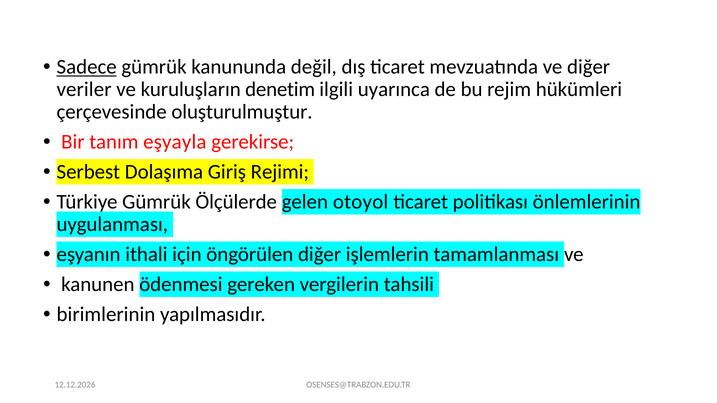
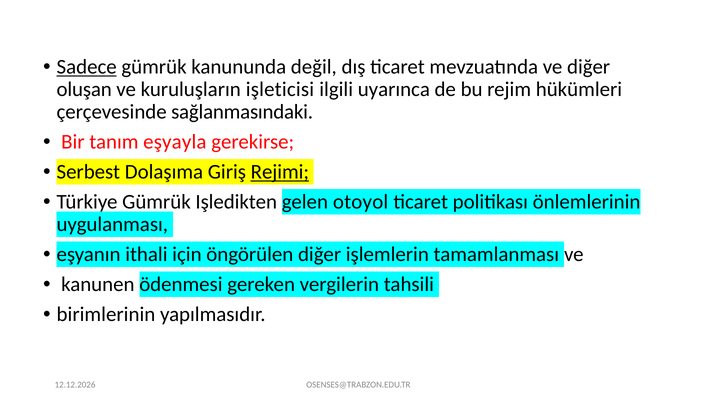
veriler: veriler -> oluşan
denetim: denetim -> işleticisi
oluşturulmuştur: oluşturulmuştur -> sağlanmasındaki
Rejimi underline: none -> present
Ölçülerde: Ölçülerde -> Işledikten
